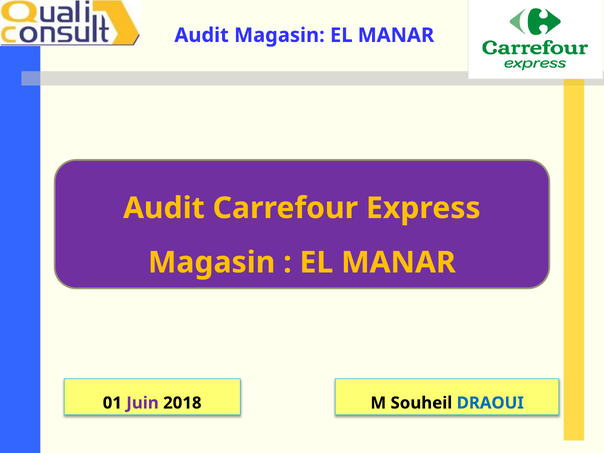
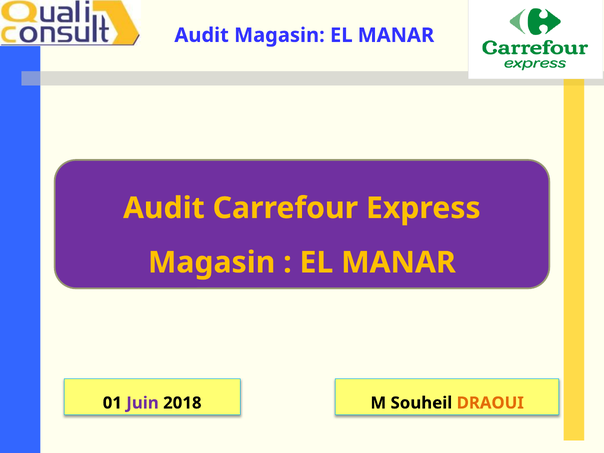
DRAOUI colour: blue -> orange
